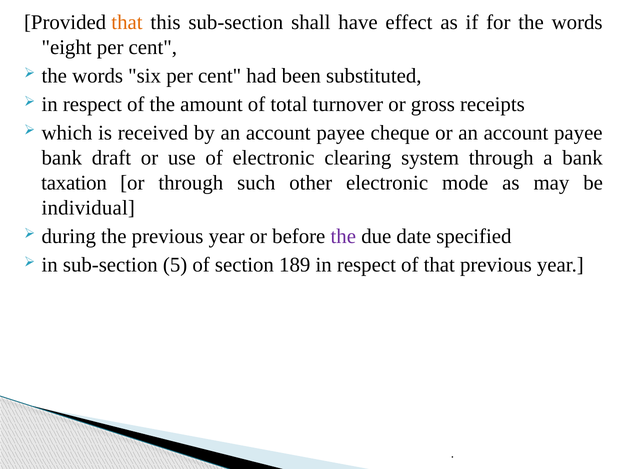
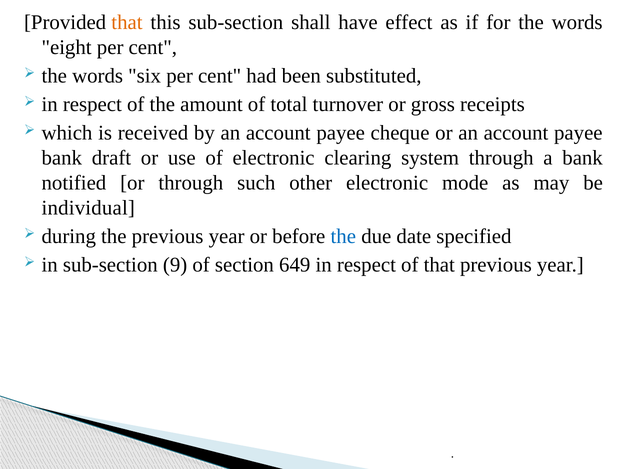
taxation: taxation -> notified
the at (343, 236) colour: purple -> blue
5: 5 -> 9
189: 189 -> 649
